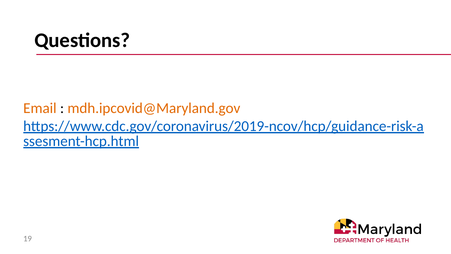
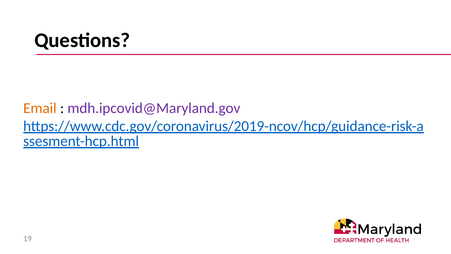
mdh.ipcovid@Maryland.gov colour: orange -> purple
